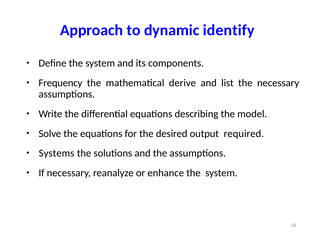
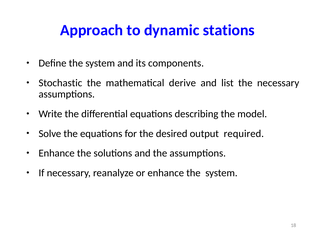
identify: identify -> stations
Frequency: Frequency -> Stochastic
Systems at (57, 153): Systems -> Enhance
